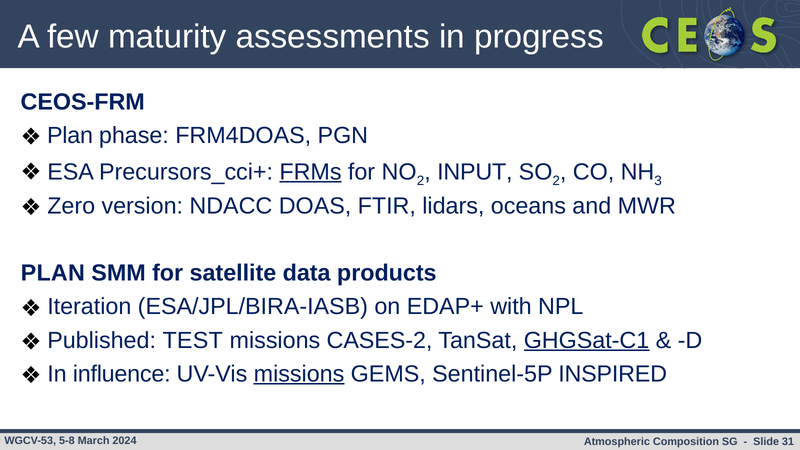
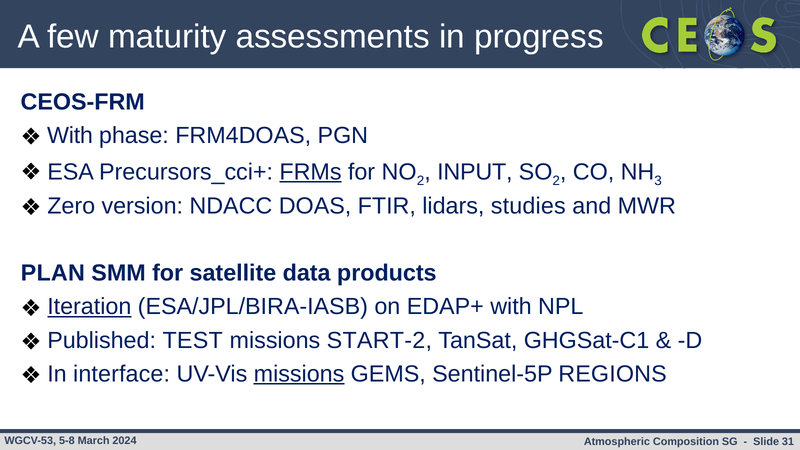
Plan at (70, 136): Plan -> With
oceans: oceans -> studies
Iteration underline: none -> present
CASES-2: CASES-2 -> START-2
GHGSat-C1 underline: present -> none
influence: influence -> interface
INSPIRED: INSPIRED -> REGIONS
